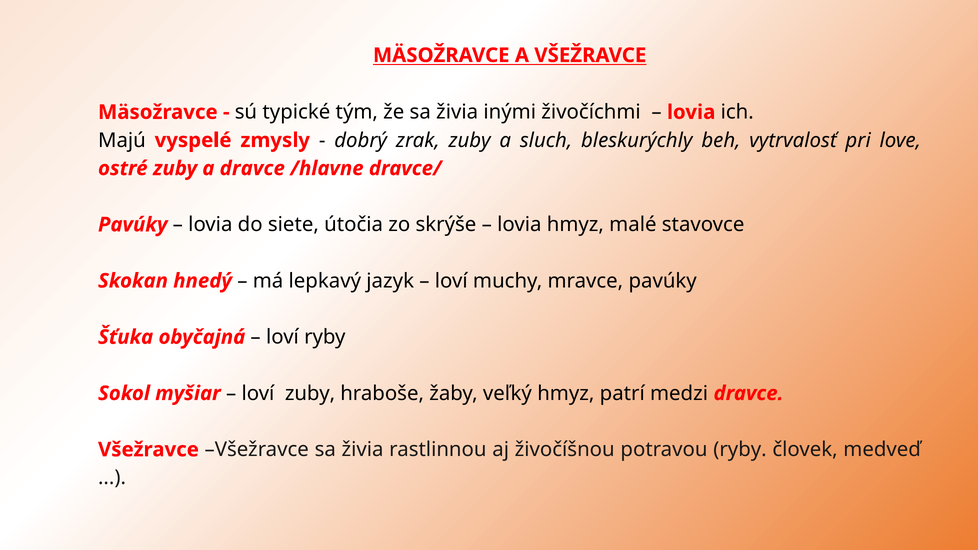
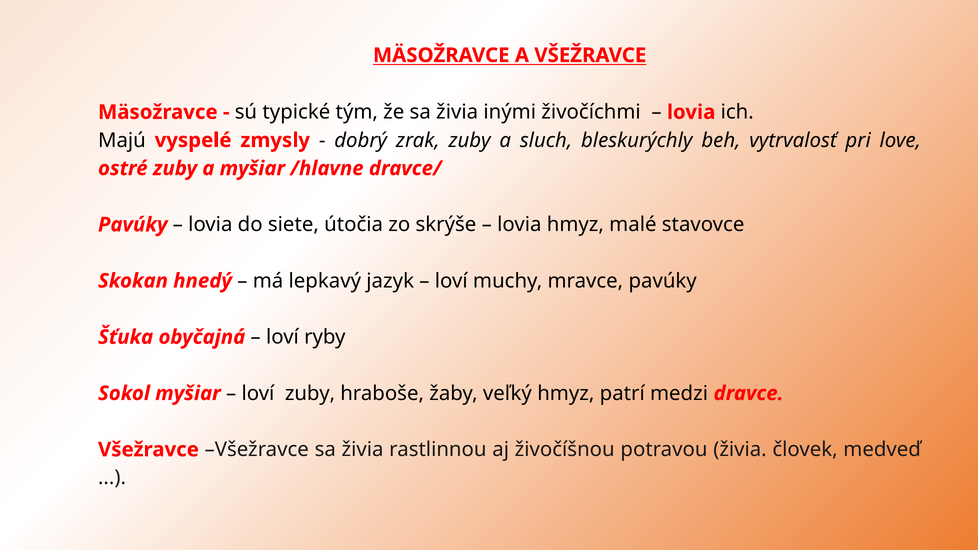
a dravce: dravce -> myšiar
potravou ryby: ryby -> živia
